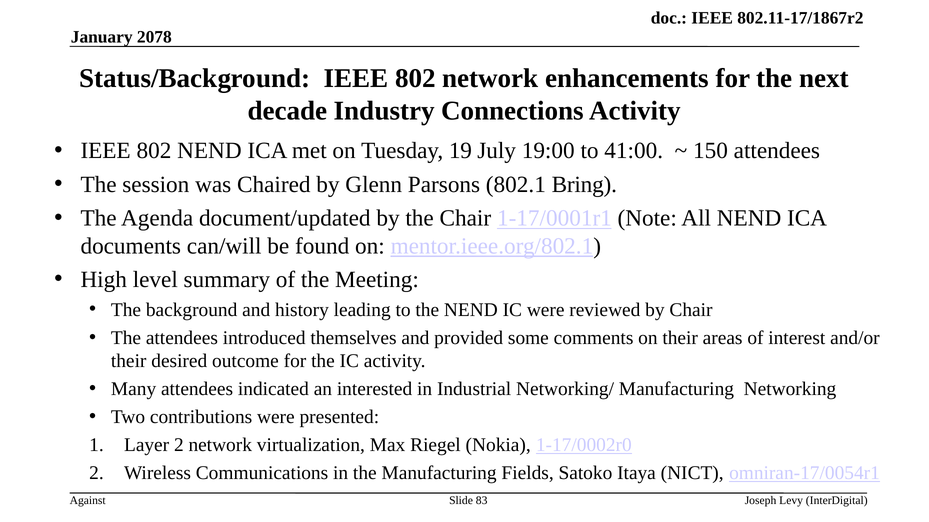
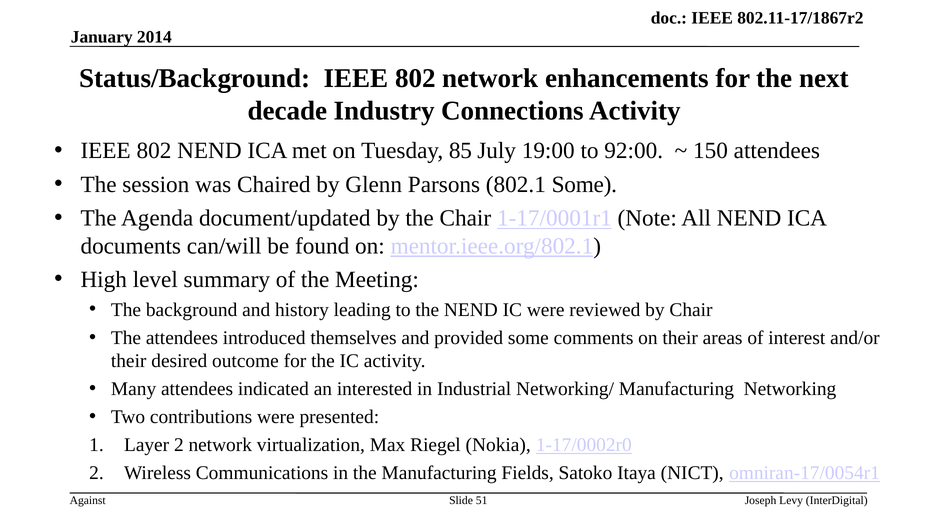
2078: 2078 -> 2014
19: 19 -> 85
41:00: 41:00 -> 92:00
802.1 Bring: Bring -> Some
83: 83 -> 51
